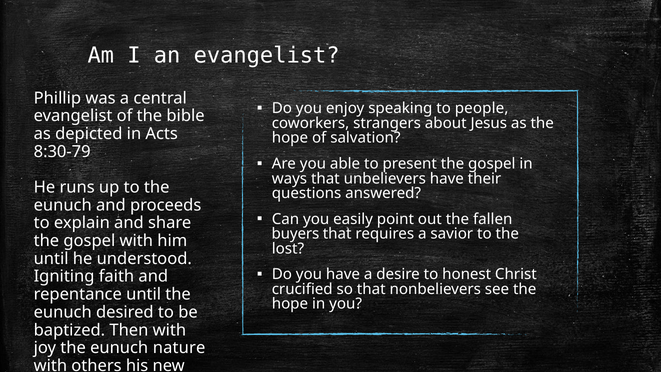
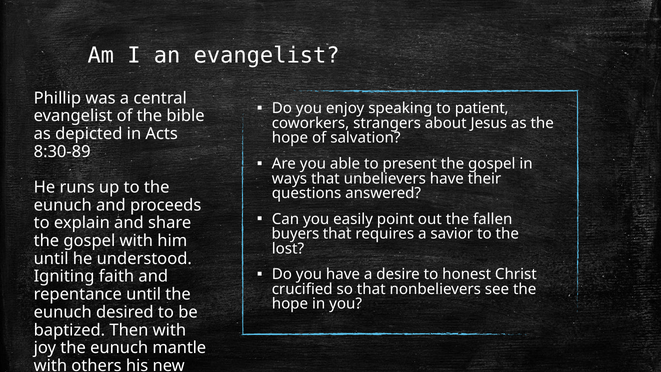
people: people -> patient
8:30-79: 8:30-79 -> 8:30-89
nature: nature -> mantle
